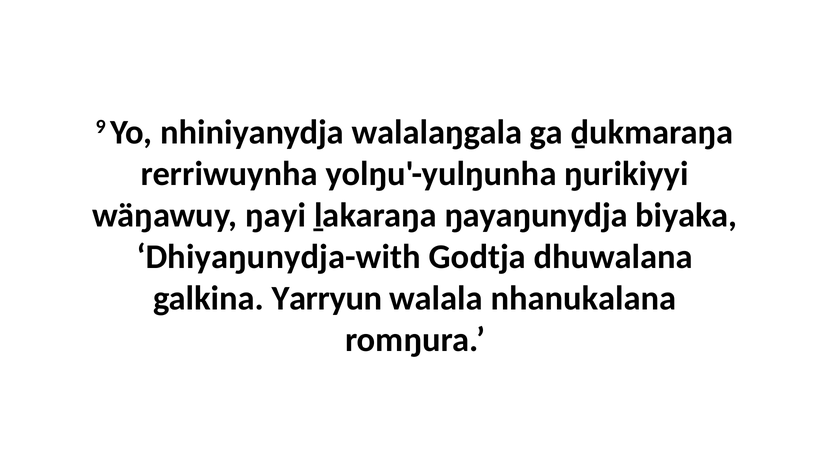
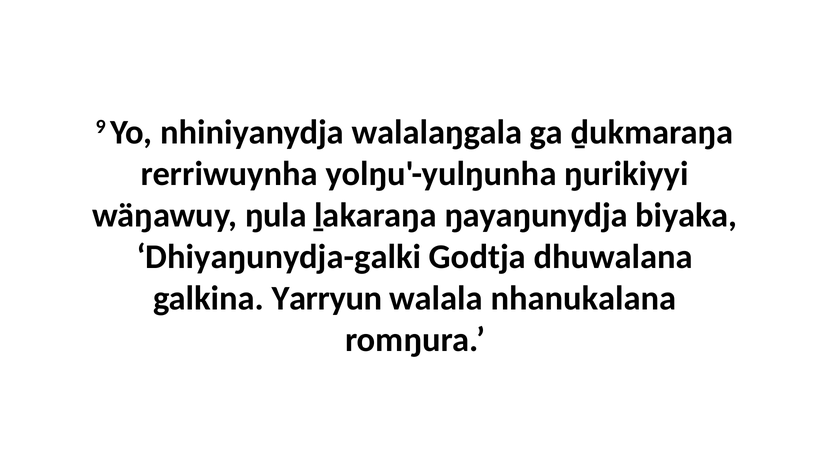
ŋayi: ŋayi -> ŋula
Dhiyaŋunydja-with: Dhiyaŋunydja-with -> Dhiyaŋunydja-galki
